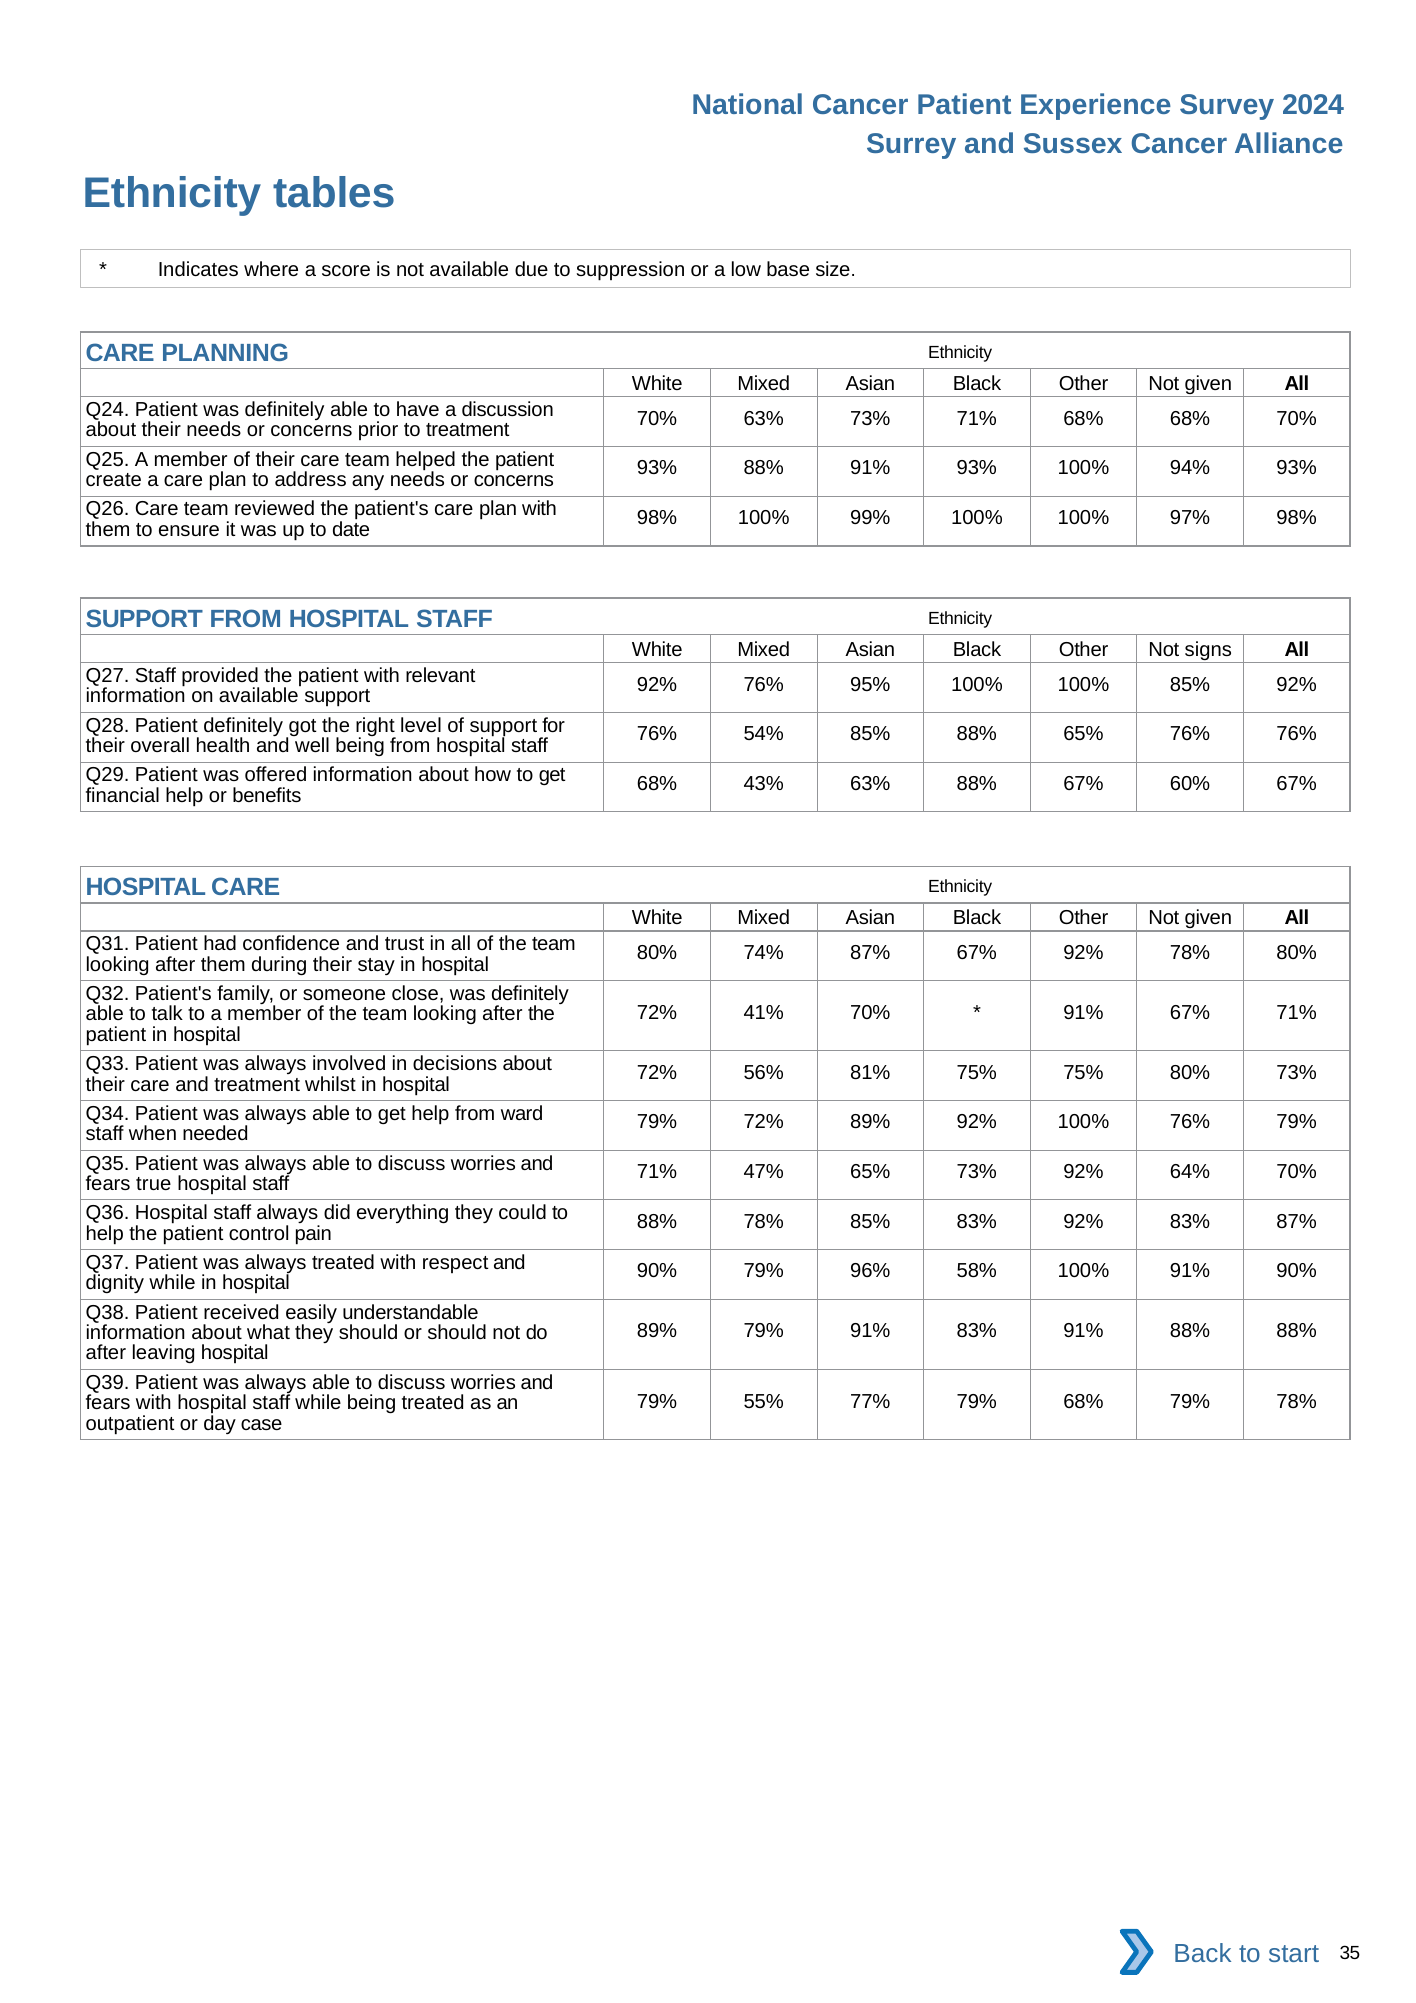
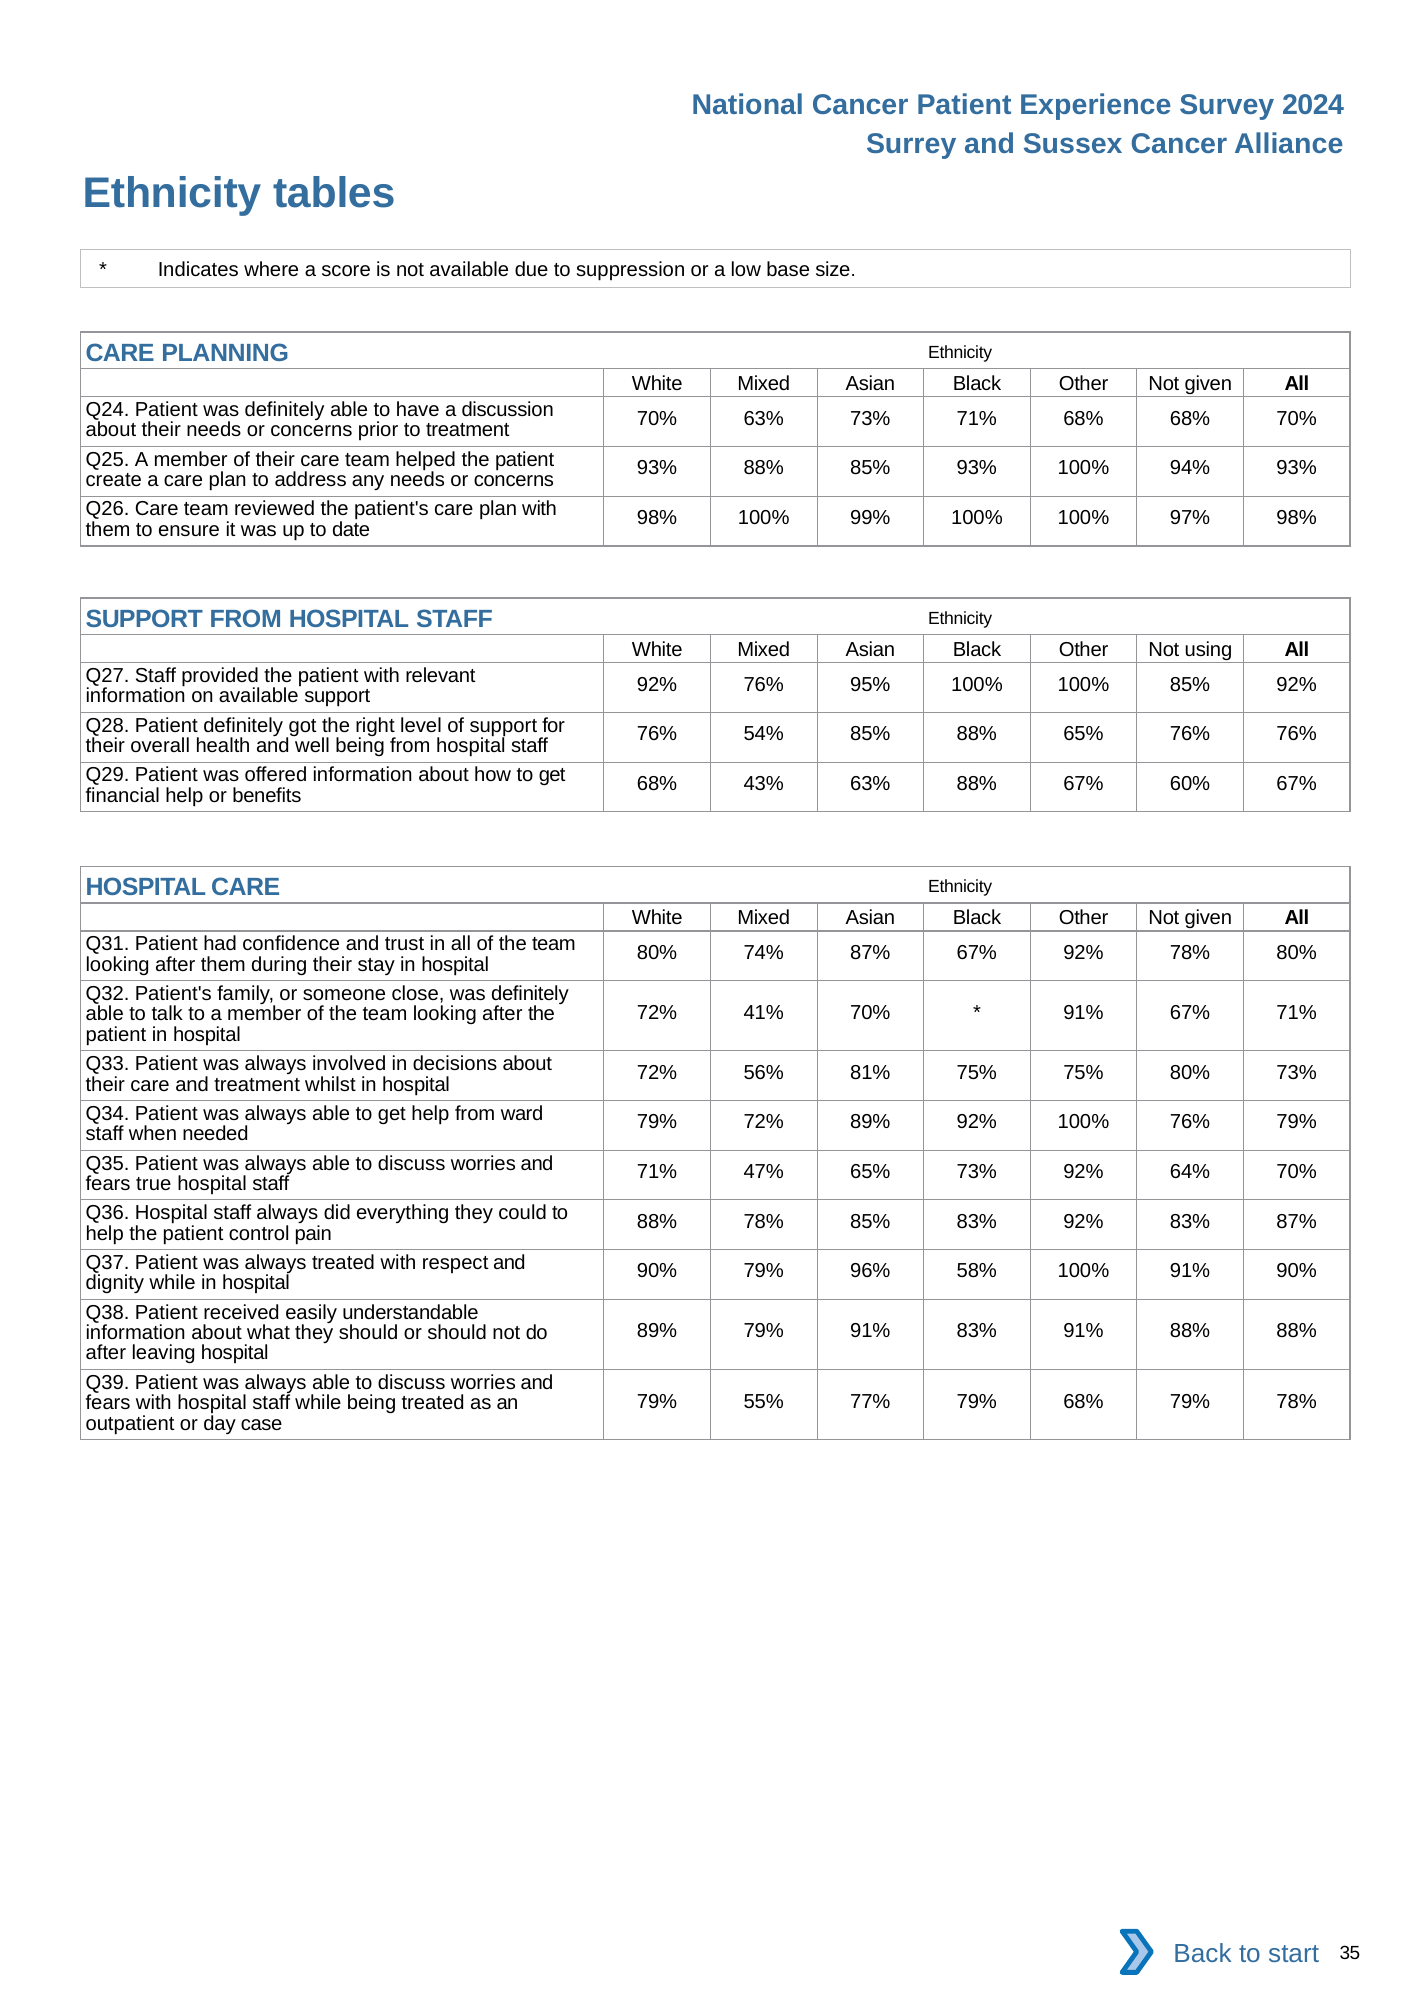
88% 91%: 91% -> 85%
signs: signs -> using
